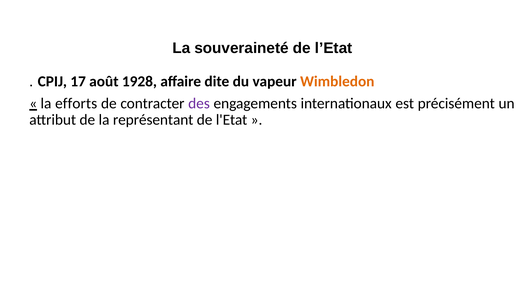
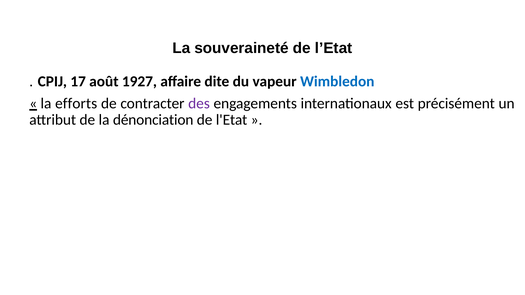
1928: 1928 -> 1927
Wimbledon colour: orange -> blue
représentant: représentant -> dénonciation
